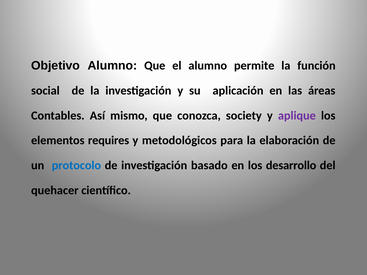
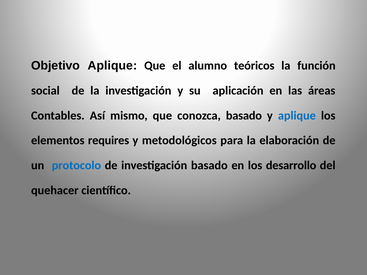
Objetivo Alumno: Alumno -> Aplique
permite: permite -> teóricos
conozca society: society -> basado
aplique at (297, 116) colour: purple -> blue
